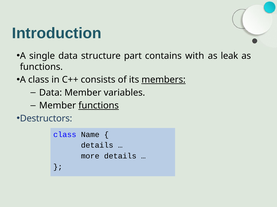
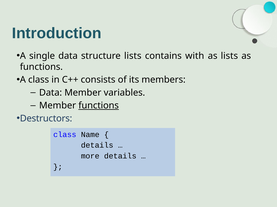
structure part: part -> lists
as leak: leak -> lists
members underline: present -> none
